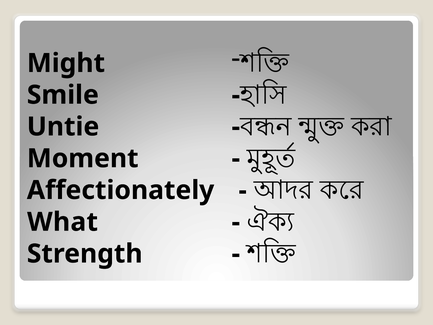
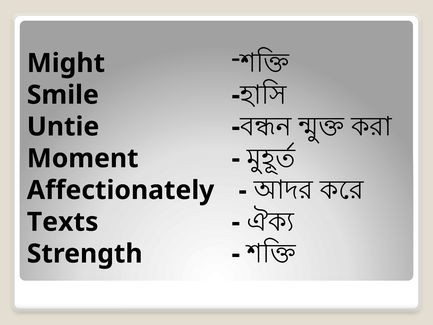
What: What -> Texts
